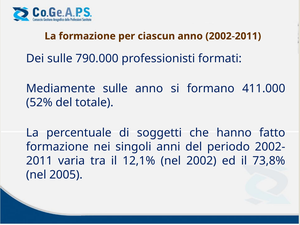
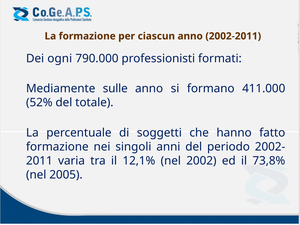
Dei sulle: sulle -> ogni
